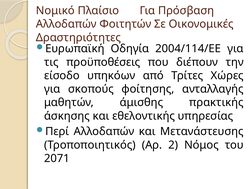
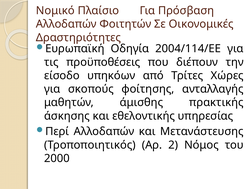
2071: 2071 -> 2000
